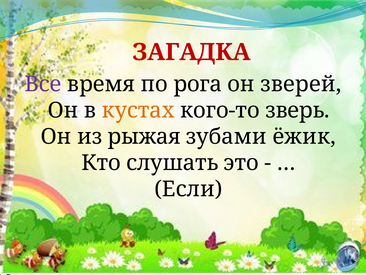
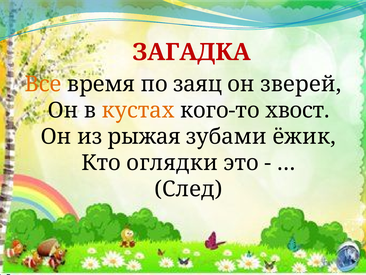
Все colour: purple -> orange
рога: рога -> заяц
зверь: зверь -> хвост
слушать: слушать -> оглядки
Если: Если -> След
